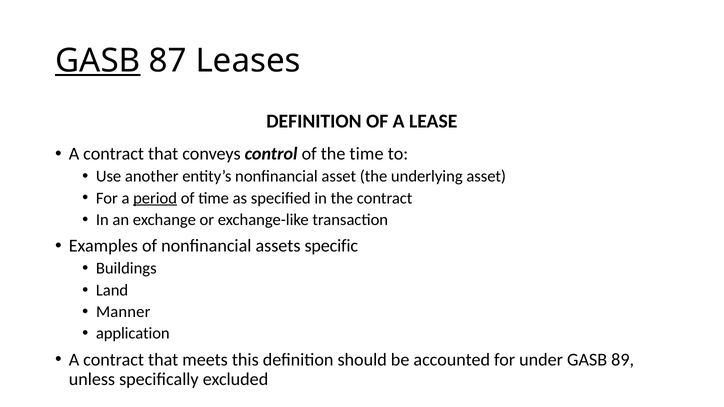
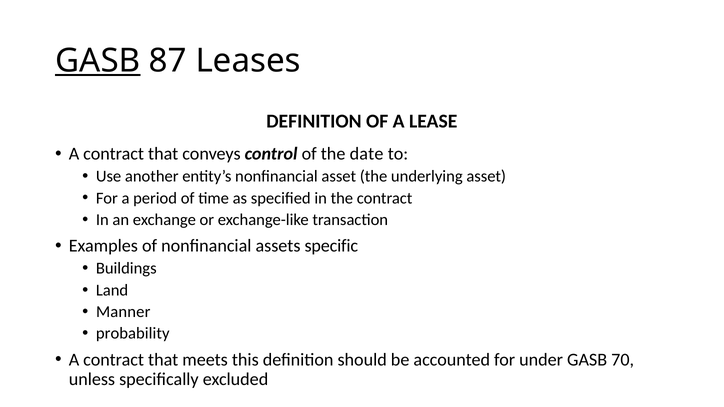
the time: time -> date
period underline: present -> none
application: application -> probability
89: 89 -> 70
